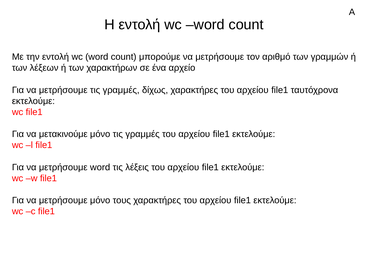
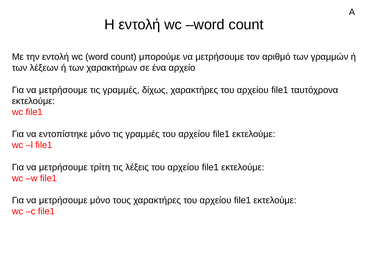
μετακινούμε: μετακινούμε -> εντοπίστηκε
μετρήσουμε word: word -> τρίτη
